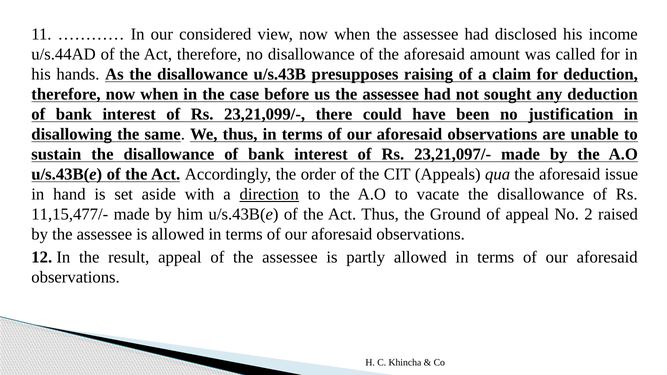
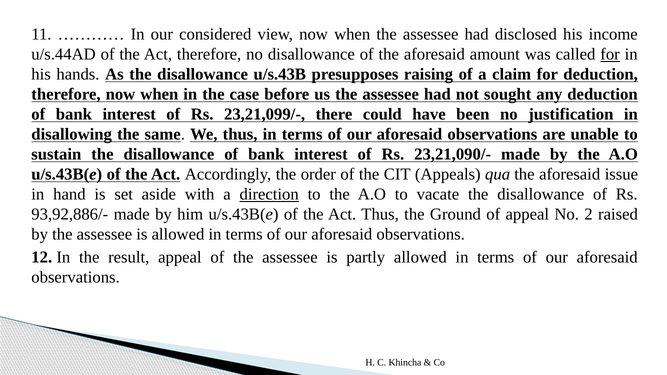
for at (610, 54) underline: none -> present
23,21,097/-: 23,21,097/- -> 23,21,090/-
11,15,477/-: 11,15,477/- -> 93,92,886/-
